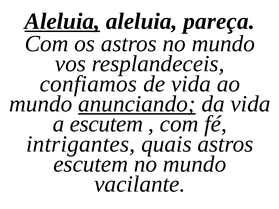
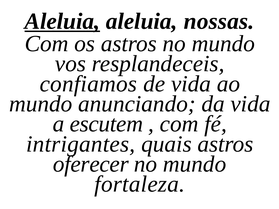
pareça: pareça -> nossas
anunciando underline: present -> none
escutem at (91, 164): escutem -> oferecer
vacilante: vacilante -> fortaleza
